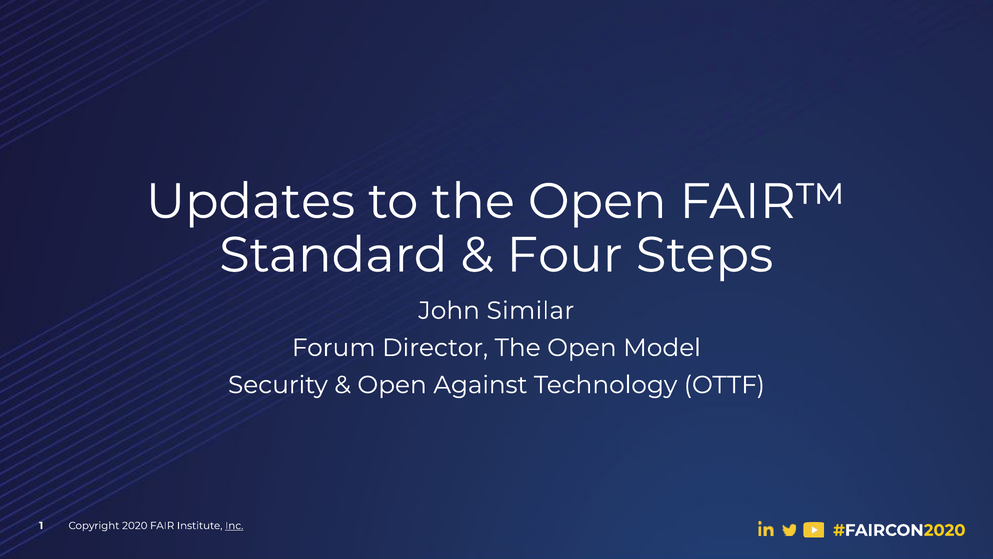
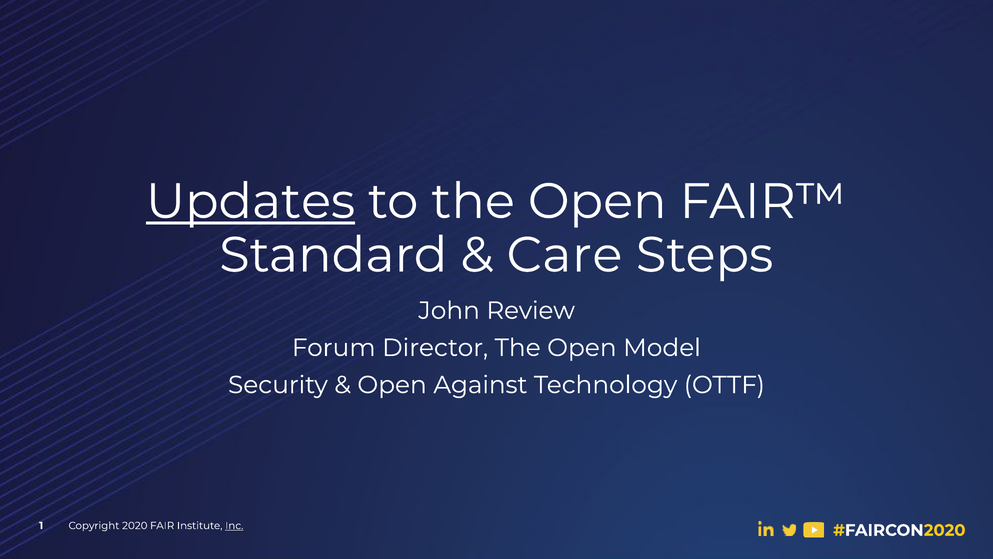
Updates underline: none -> present
Four: Four -> Care
Similar: Similar -> Review
